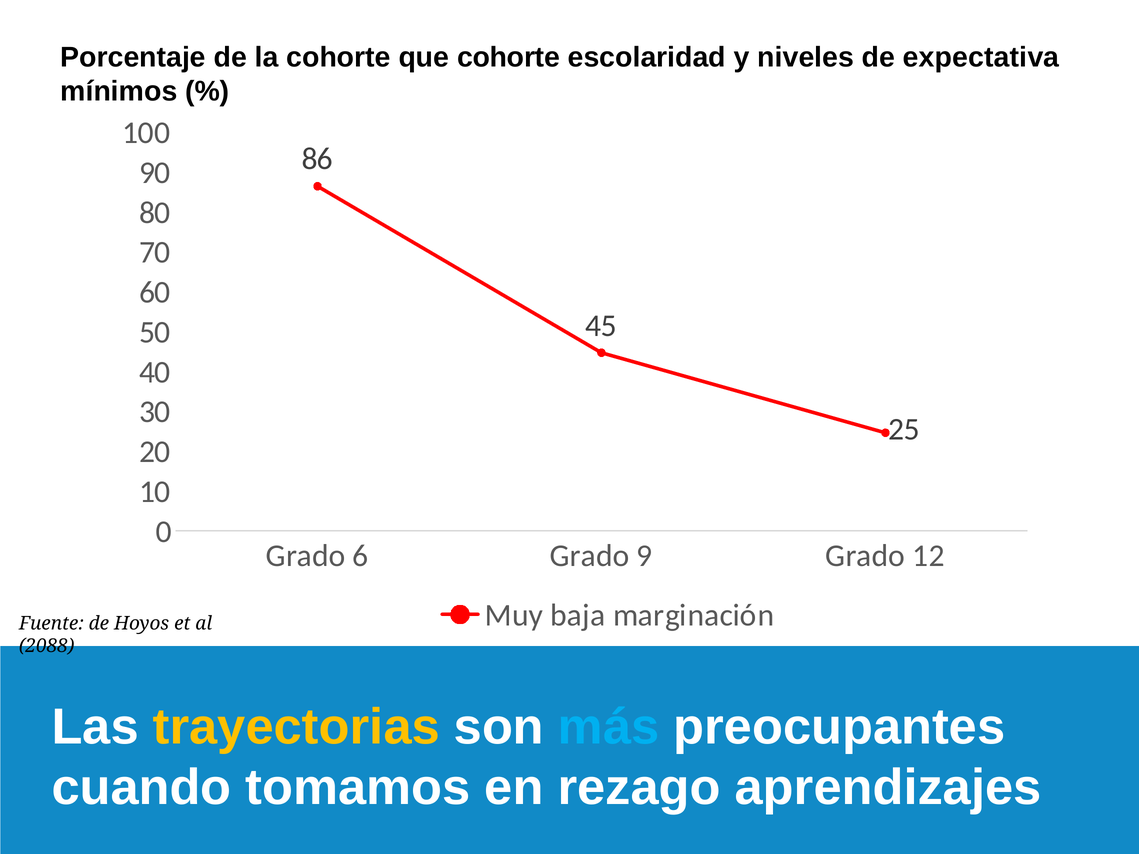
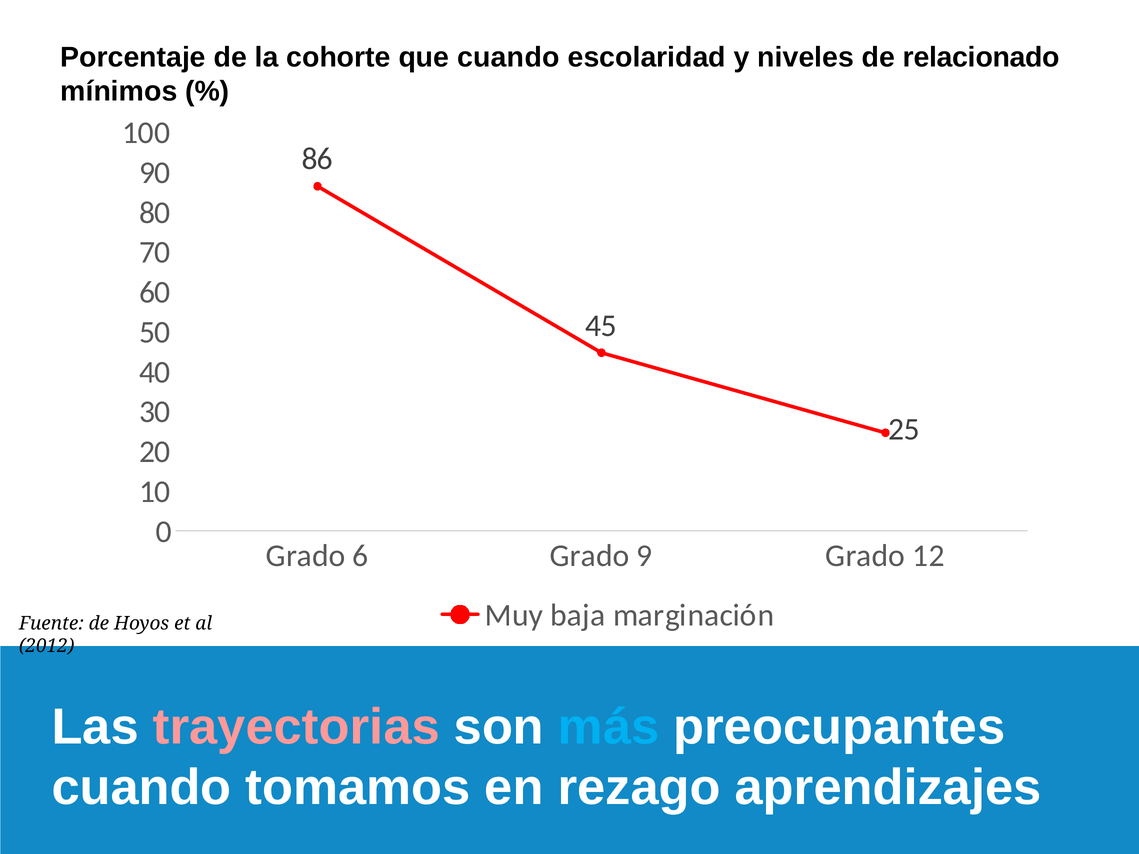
que cohorte: cohorte -> cuando
expectativa: expectativa -> relacionado
2088: 2088 -> 2012
trayectorias colour: yellow -> pink
